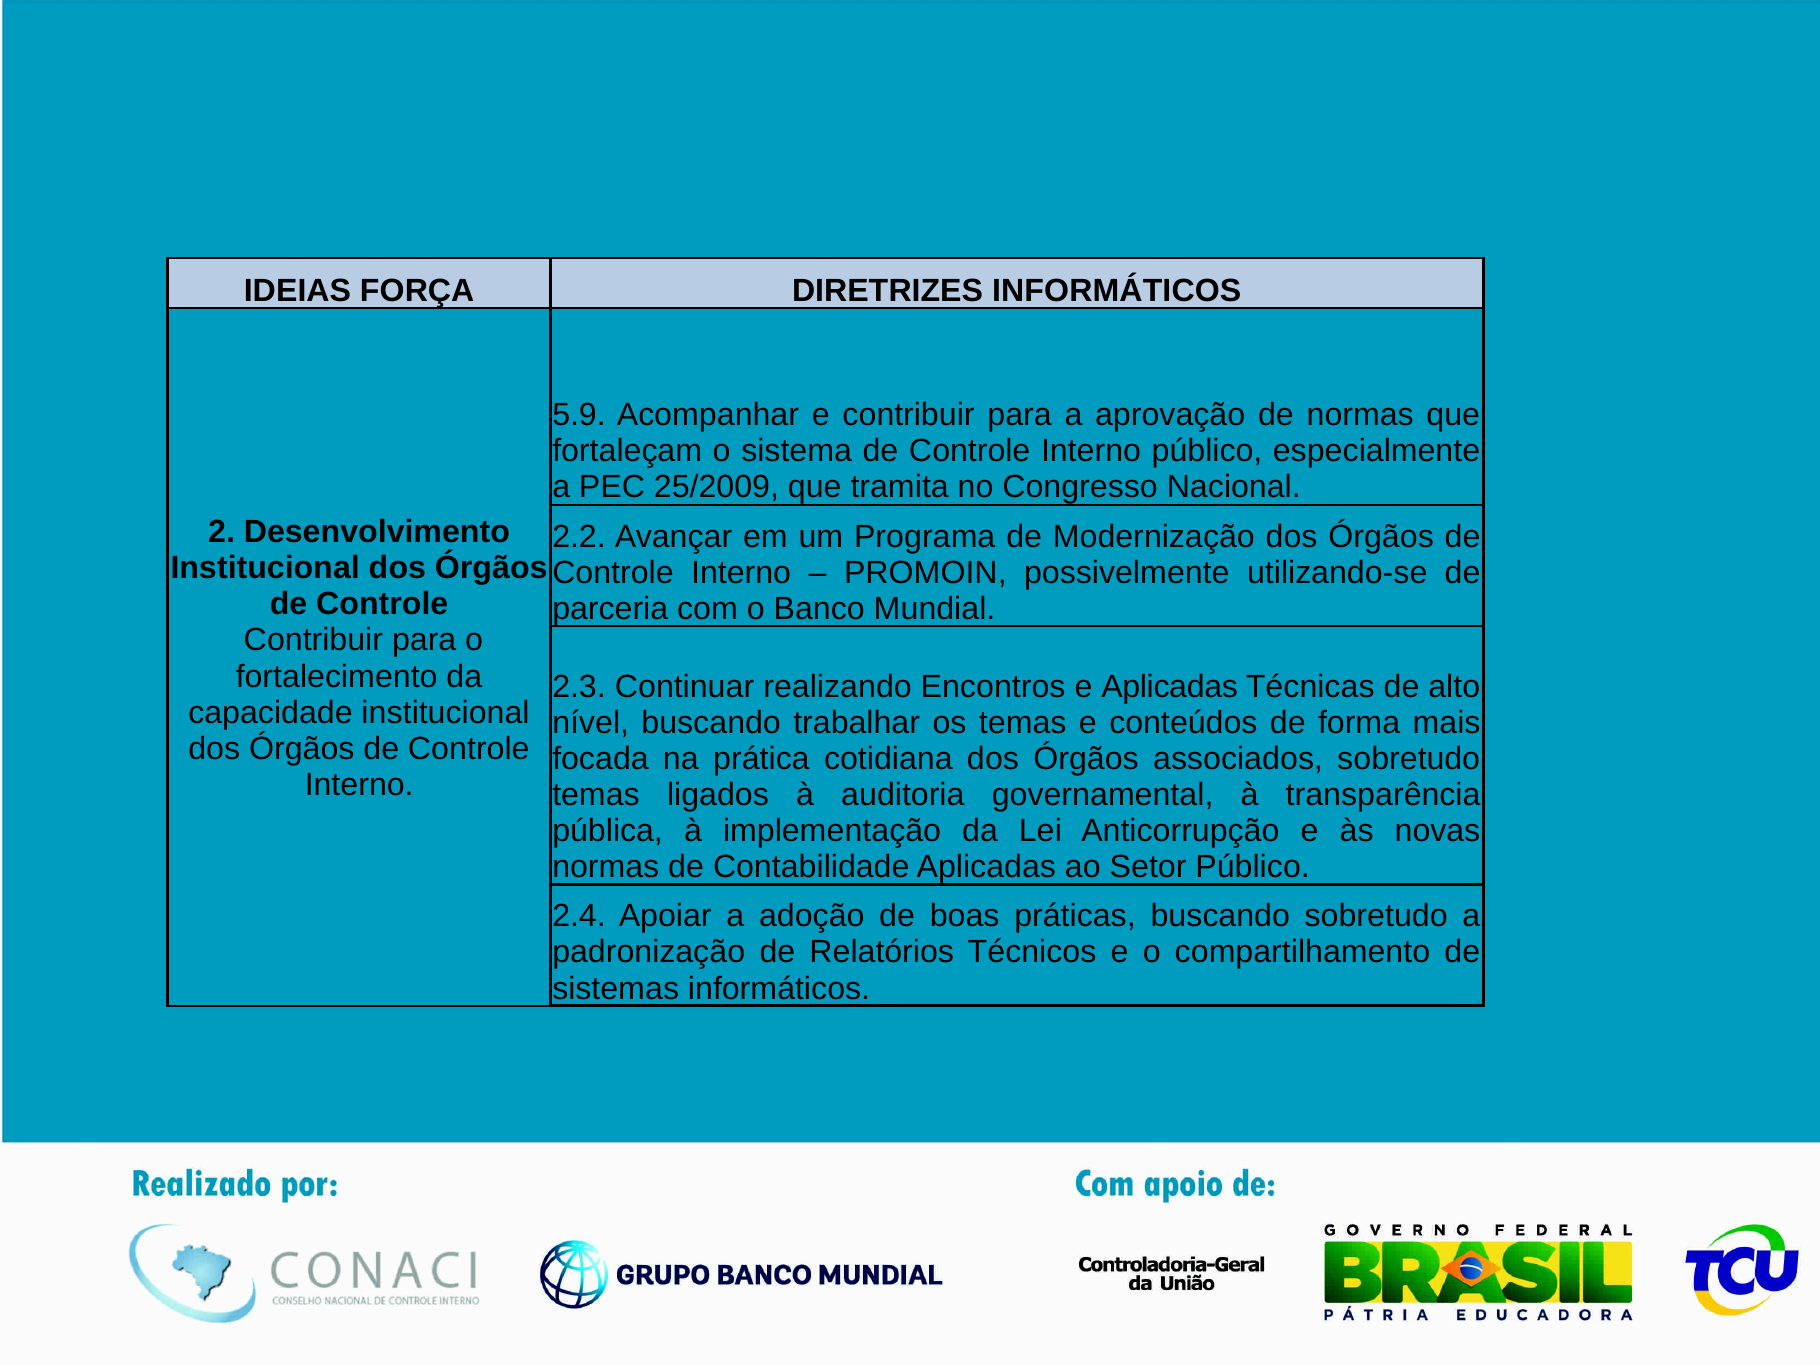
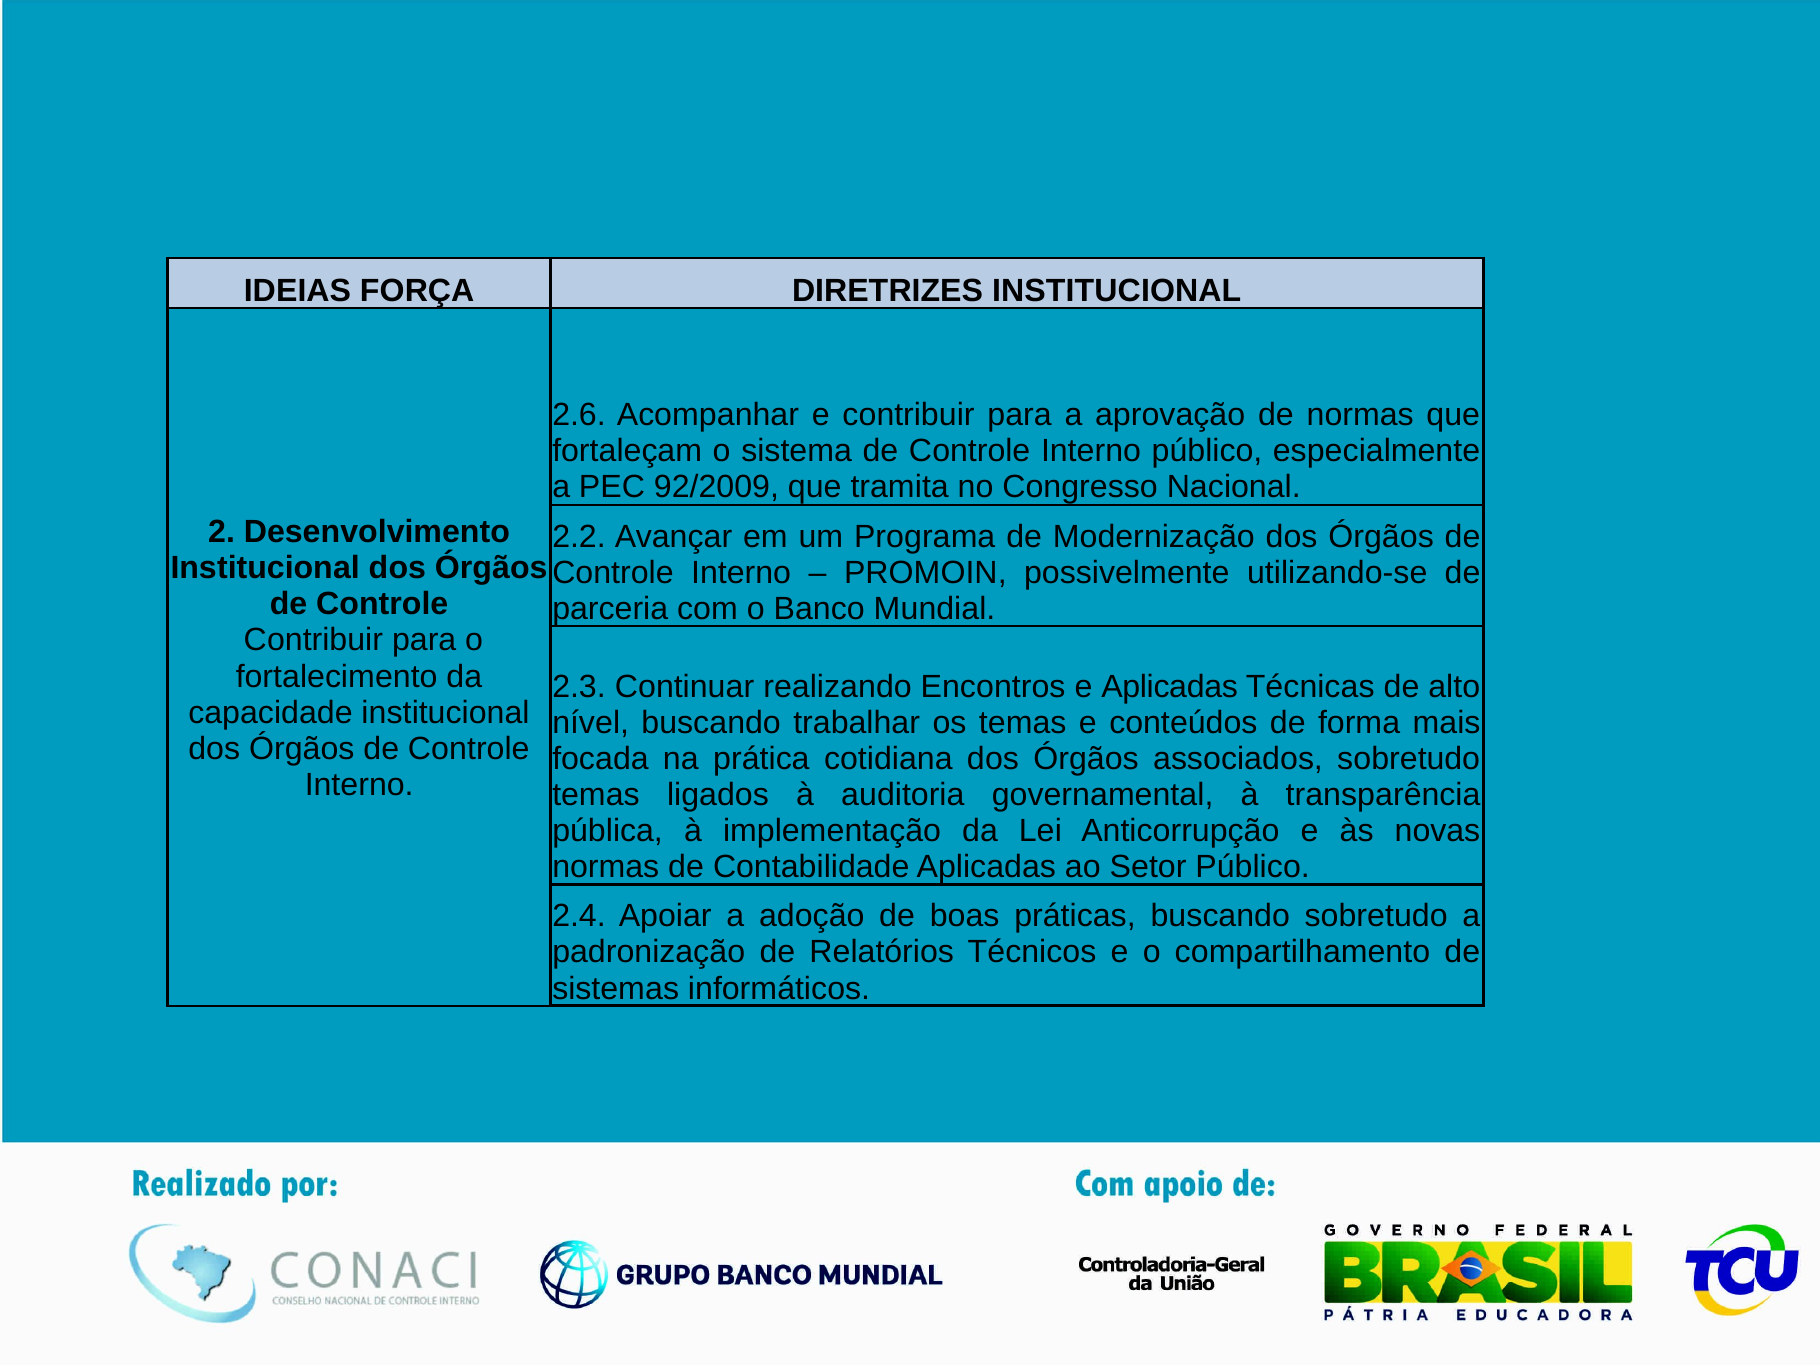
DIRETRIZES INFORMÁTICOS: INFORMÁTICOS -> INSTITUCIONAL
5.9: 5.9 -> 2.6
25/2009: 25/2009 -> 92/2009
